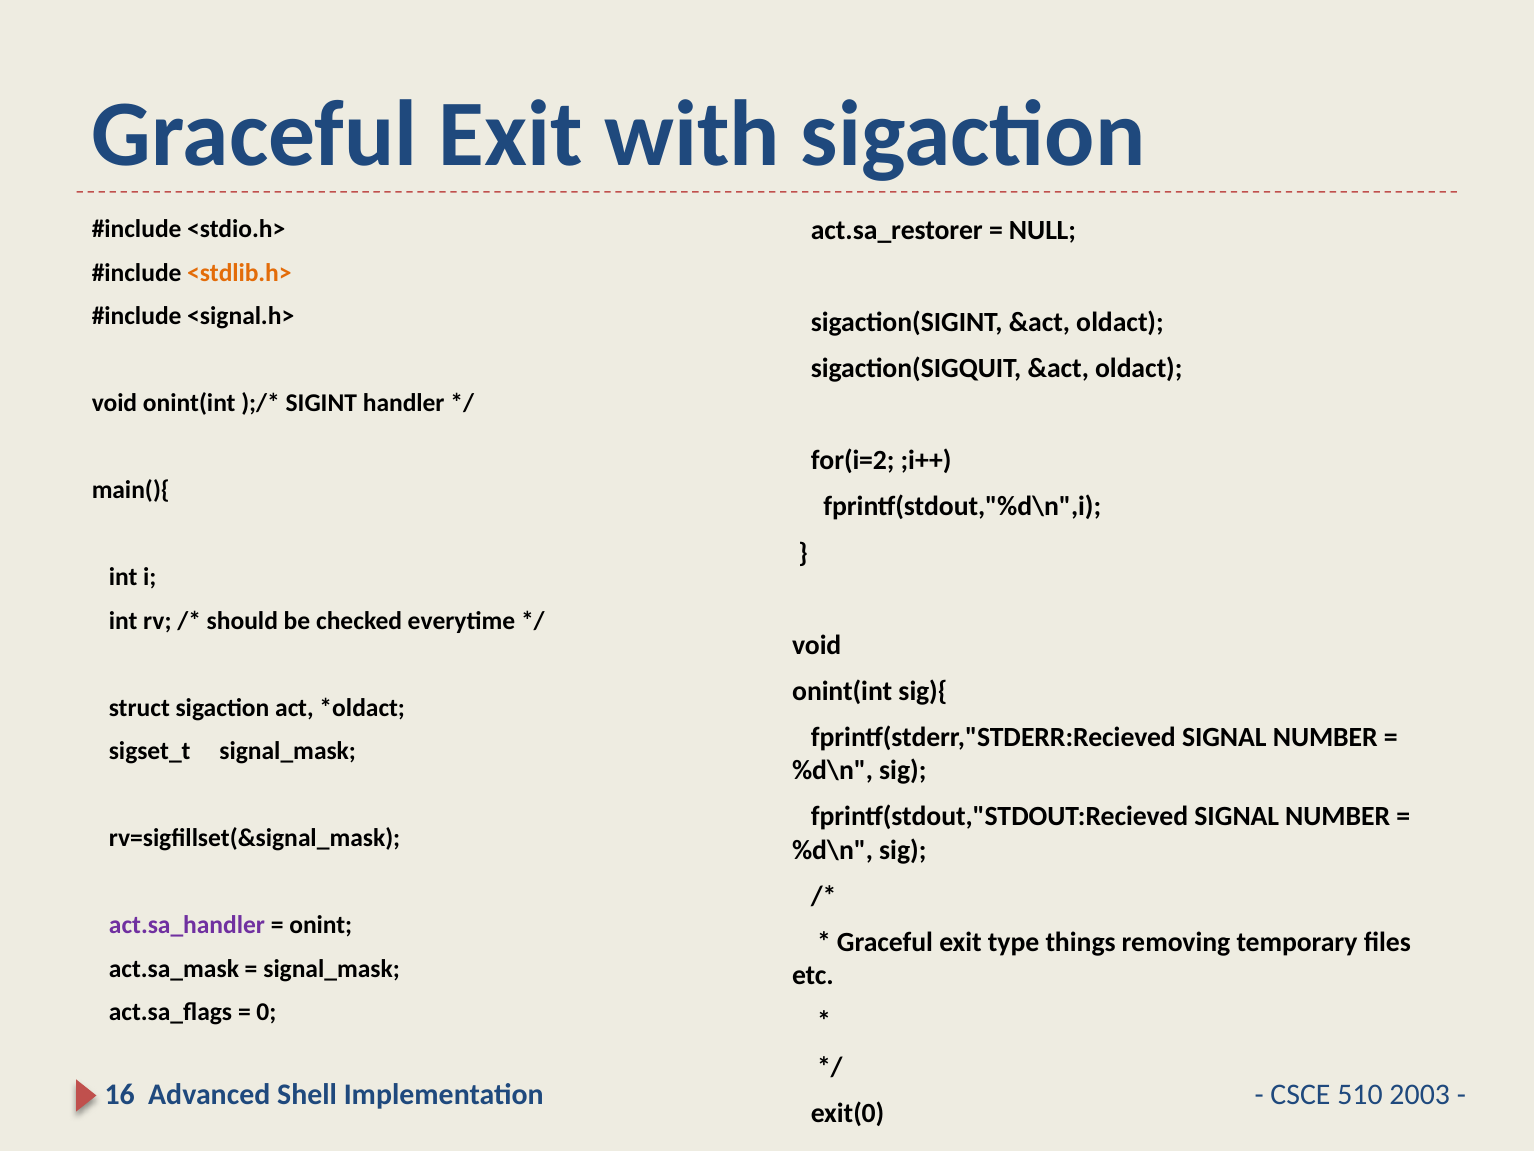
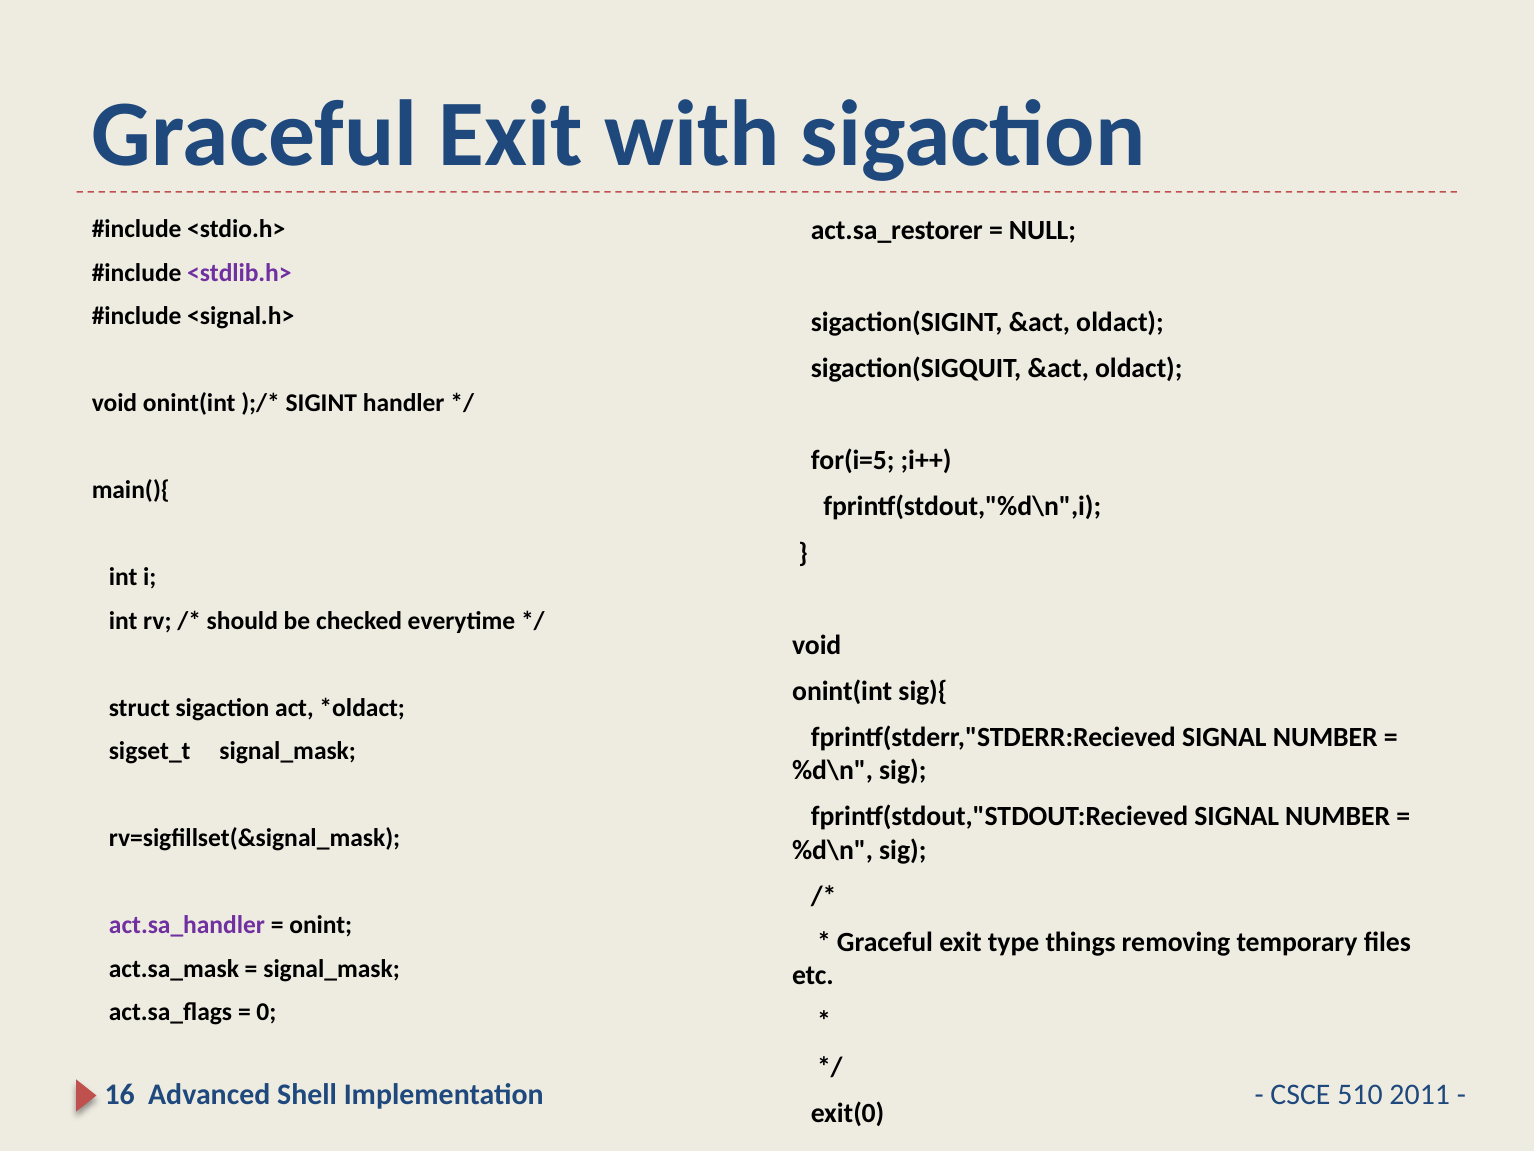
<stdlib.h> colour: orange -> purple
for(i=2: for(i=2 -> for(i=5
2003: 2003 -> 2011
